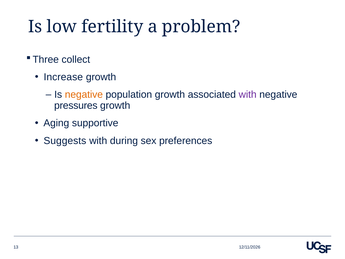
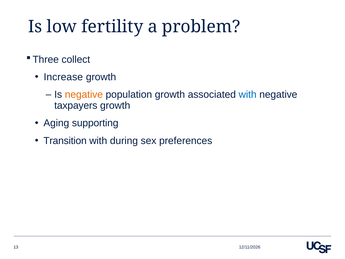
with at (248, 95) colour: purple -> blue
pressures: pressures -> taxpayers
supportive: supportive -> supporting
Suggests: Suggests -> Transition
